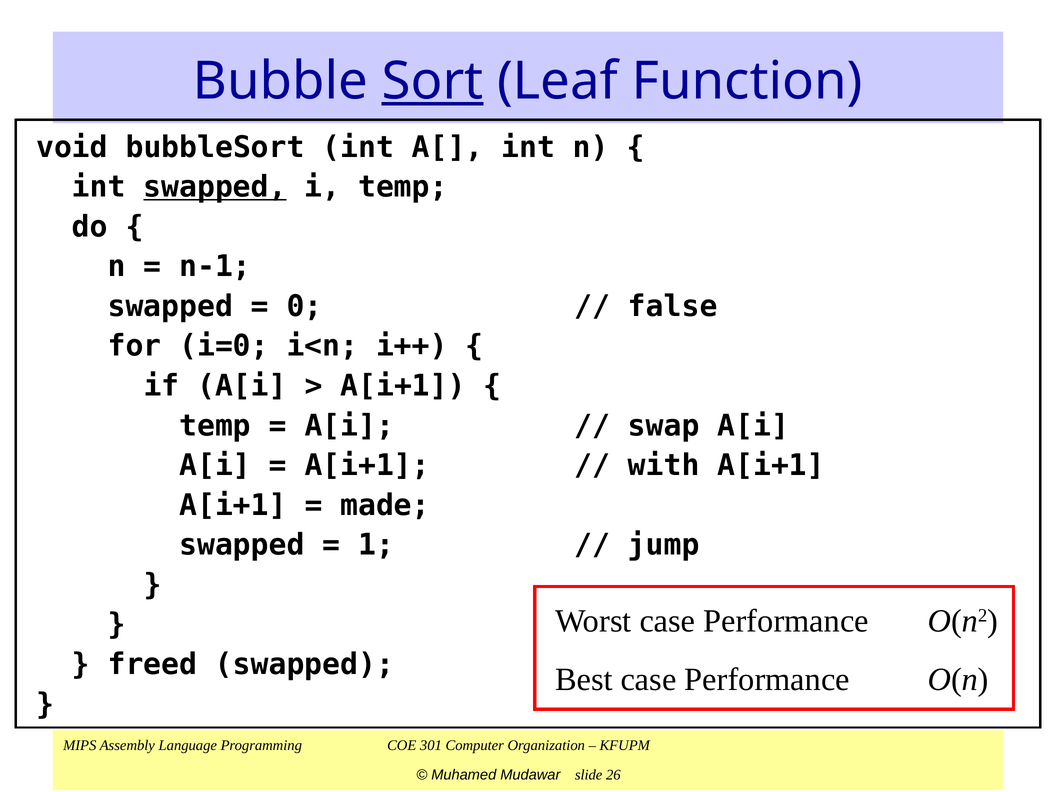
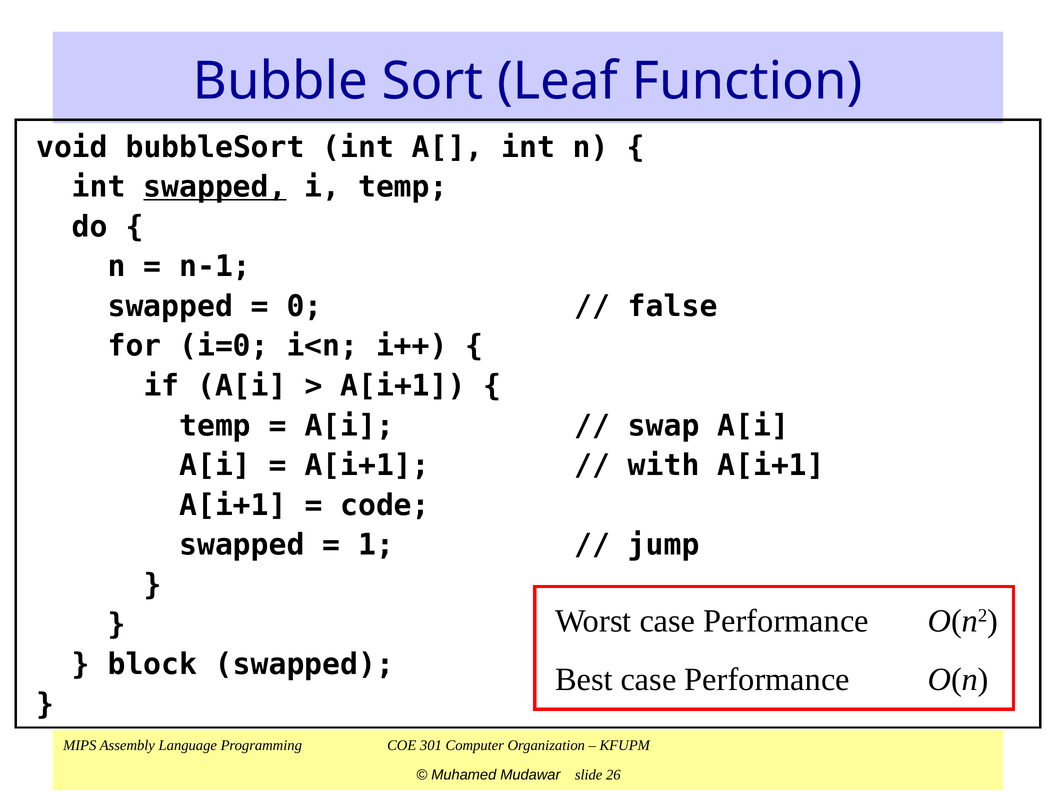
Sort underline: present -> none
made: made -> code
freed: freed -> block
